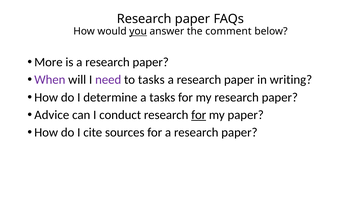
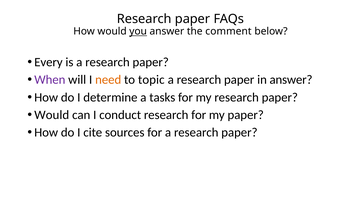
More: More -> Every
need colour: purple -> orange
to tasks: tasks -> topic
in writing: writing -> answer
Advice at (52, 115): Advice -> Would
for at (199, 115) underline: present -> none
